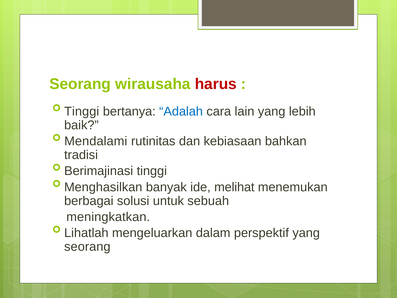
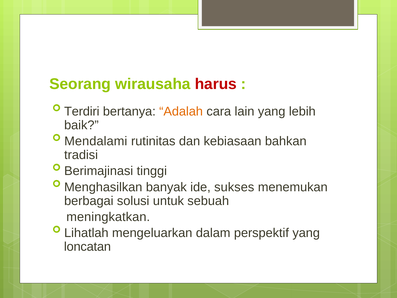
Tinggi at (82, 111): Tinggi -> Terdiri
Adalah colour: blue -> orange
melihat: melihat -> sukses
seorang at (87, 246): seorang -> loncatan
